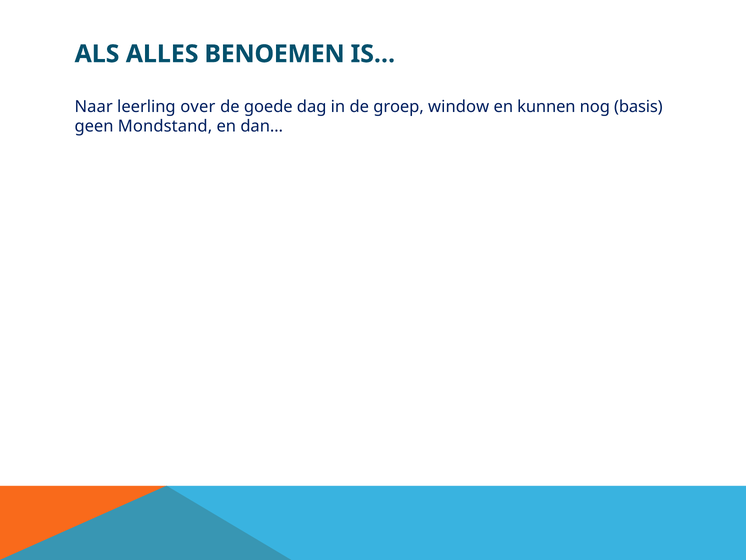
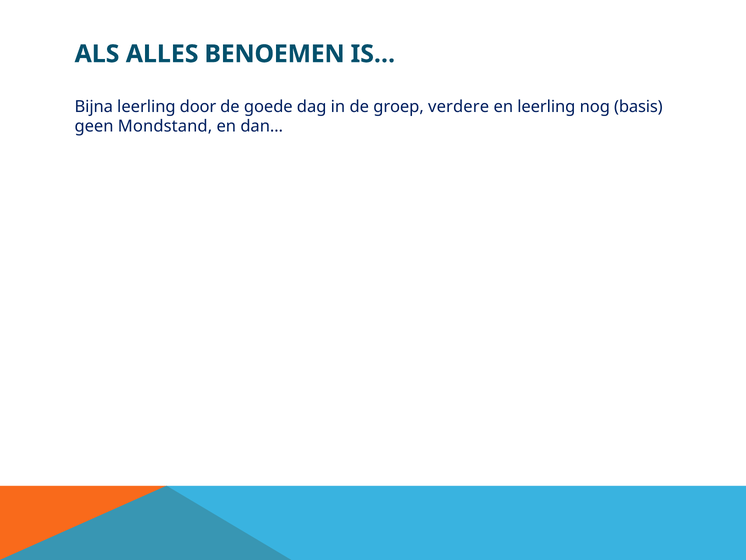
Naar: Naar -> Bijna
over: over -> door
window: window -> verdere
en kunnen: kunnen -> leerling
